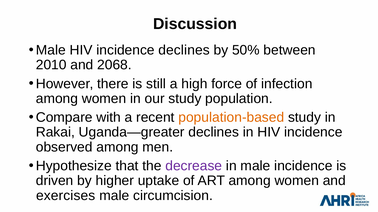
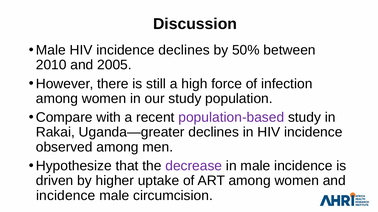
2068: 2068 -> 2005
population-based colour: orange -> purple
exercises at (66, 196): exercises -> incidence
